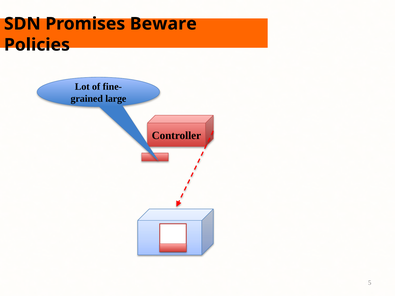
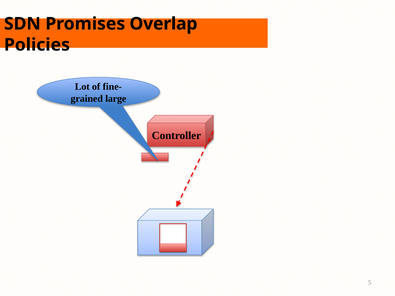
Beware: Beware -> Overlap
